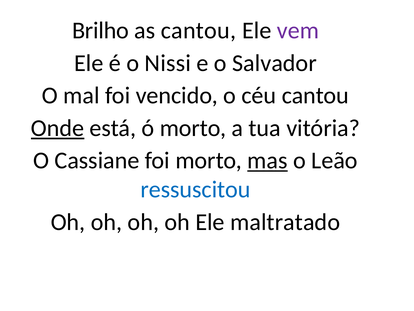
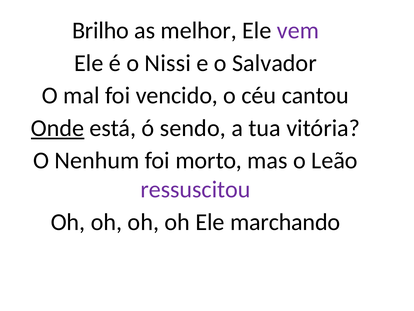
as cantou: cantou -> melhor
ó morto: morto -> sendo
Cassiane: Cassiane -> Nenhum
mas underline: present -> none
ressuscitou colour: blue -> purple
maltratado: maltratado -> marchando
